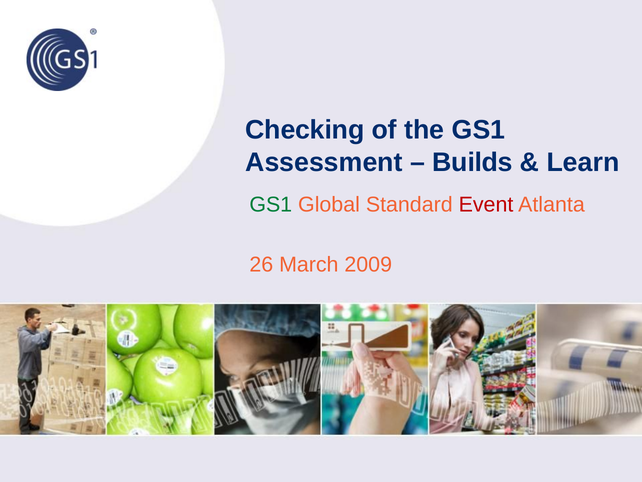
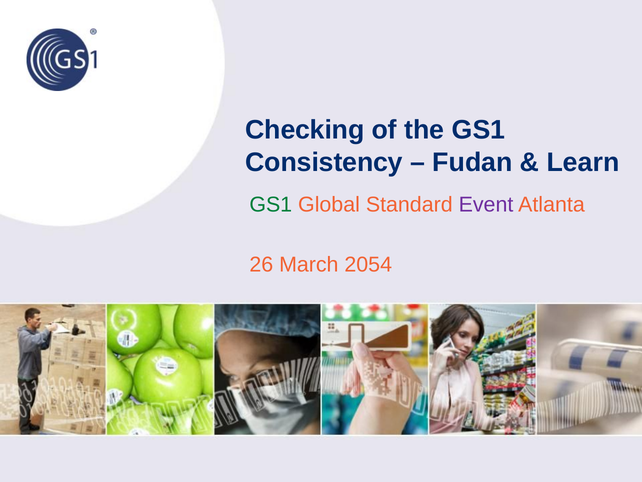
Assessment: Assessment -> Consistency
Builds: Builds -> Fudan
Event colour: red -> purple
2009: 2009 -> 2054
